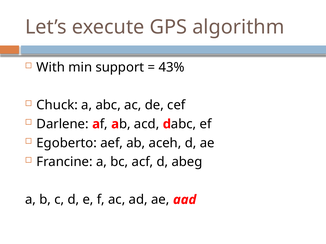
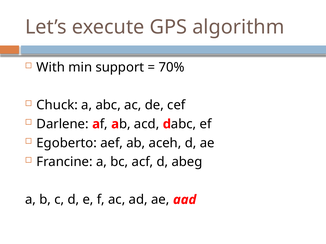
43%: 43% -> 70%
